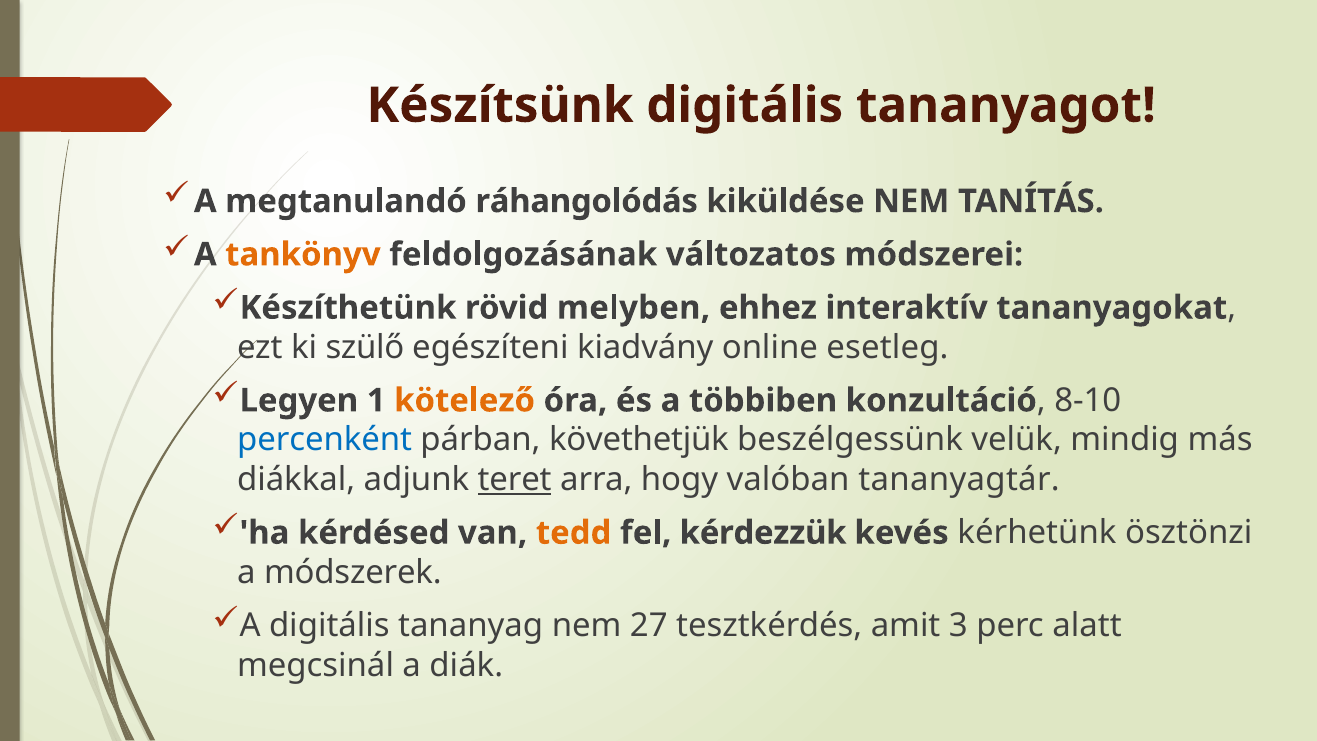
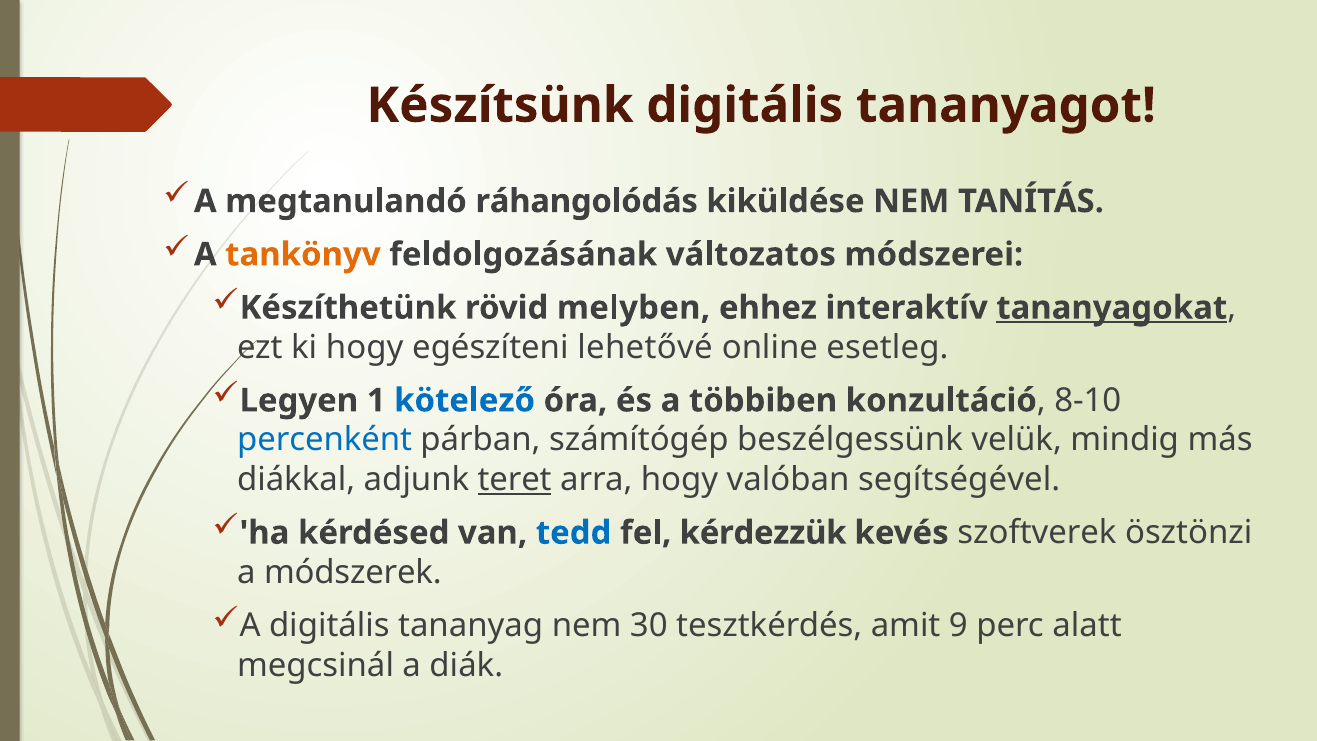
tananyagokat underline: none -> present
ki szülő: szülő -> hogy
kiadvány: kiadvány -> lehetővé
kötelező colour: orange -> blue
követhetjük: követhetjük -> számítógép
tananyagtár: tananyagtár -> segítségével
tedd colour: orange -> blue
kérhetünk: kérhetünk -> szoftverek
27: 27 -> 30
3: 3 -> 9
